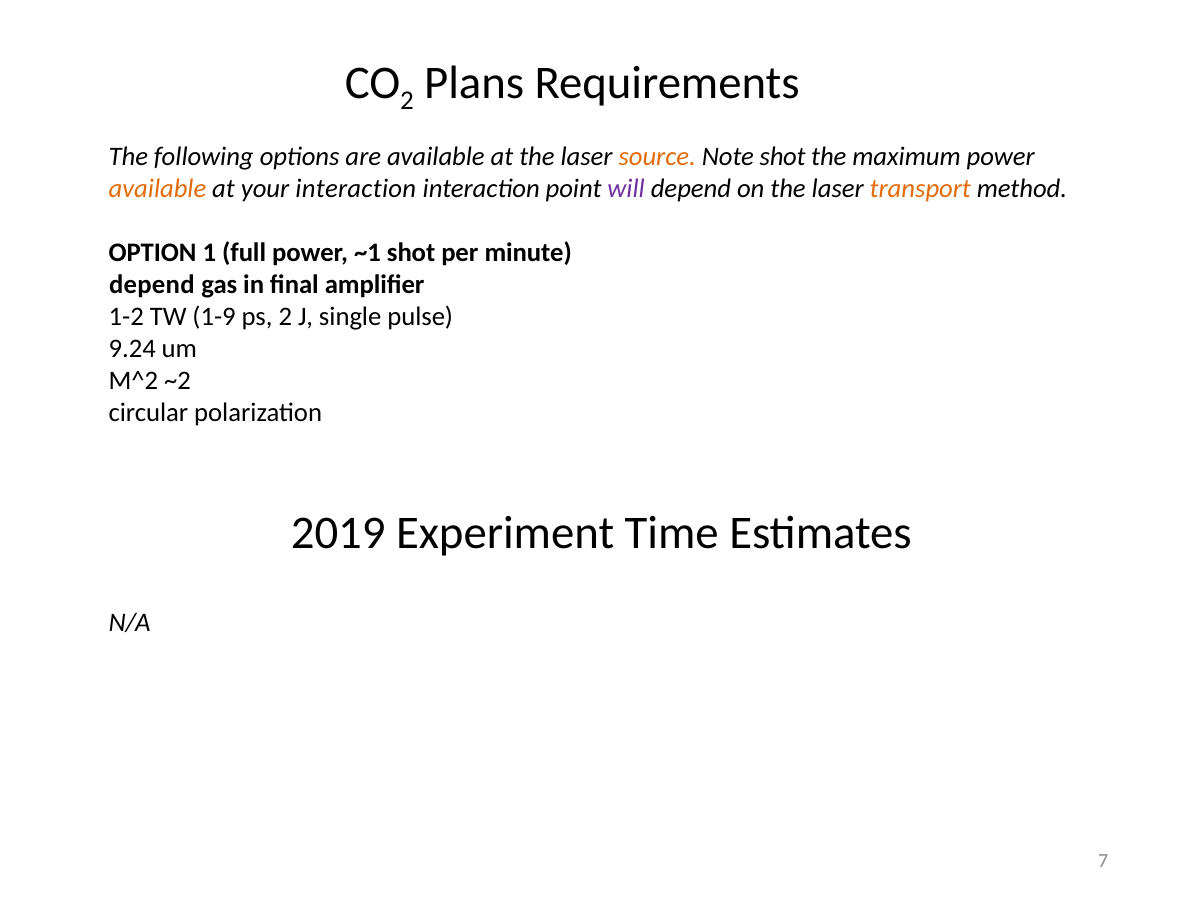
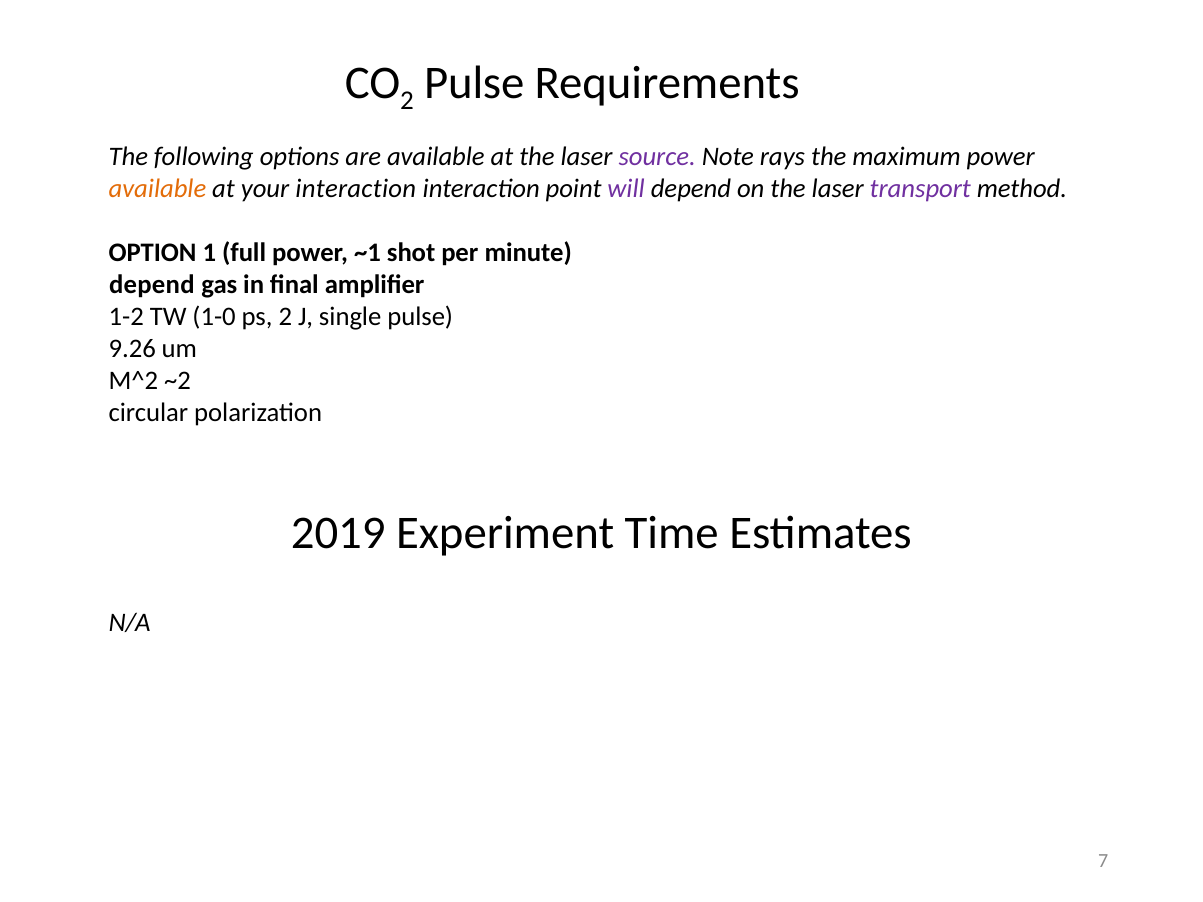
2 Plans: Plans -> Pulse
source colour: orange -> purple
Note shot: shot -> rays
transport colour: orange -> purple
1-9: 1-9 -> 1-0
9.24: 9.24 -> 9.26
